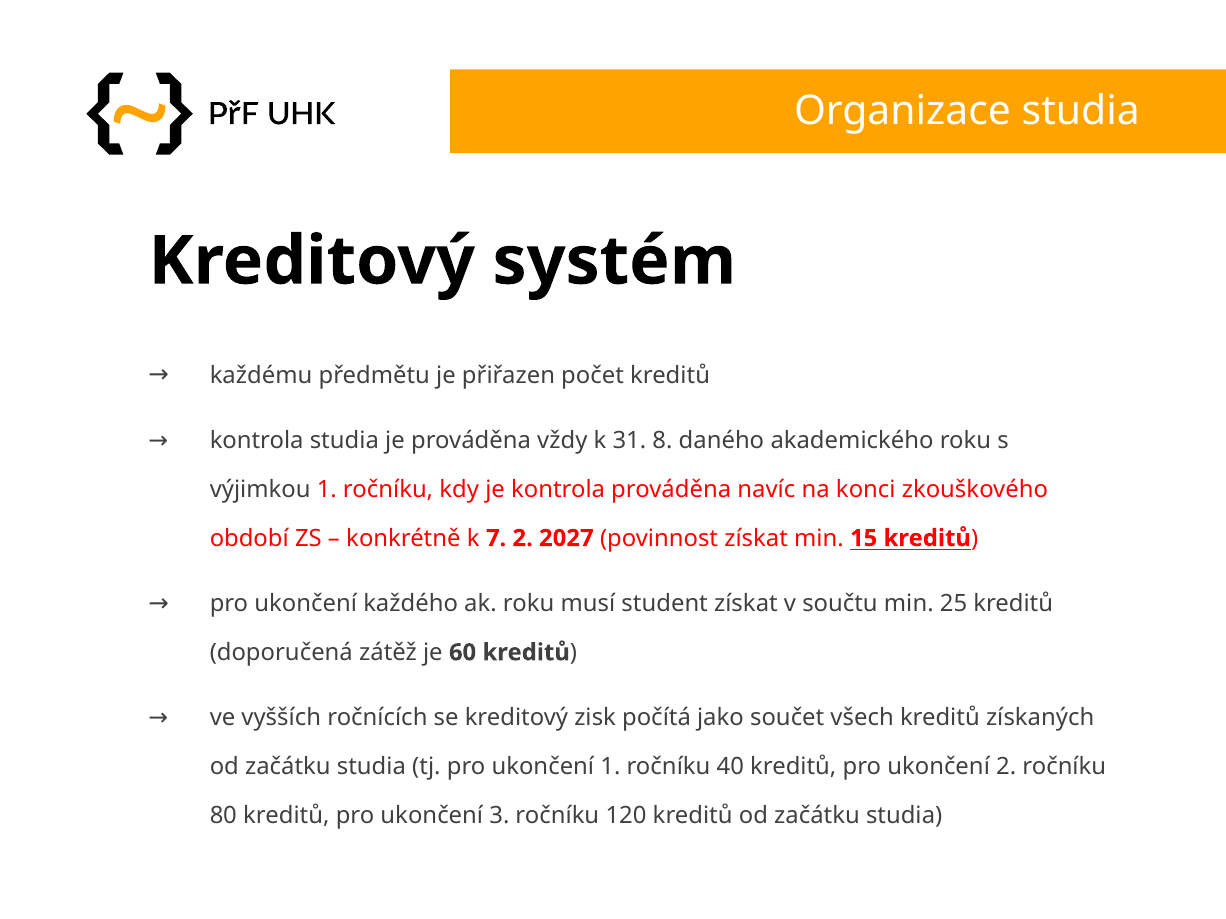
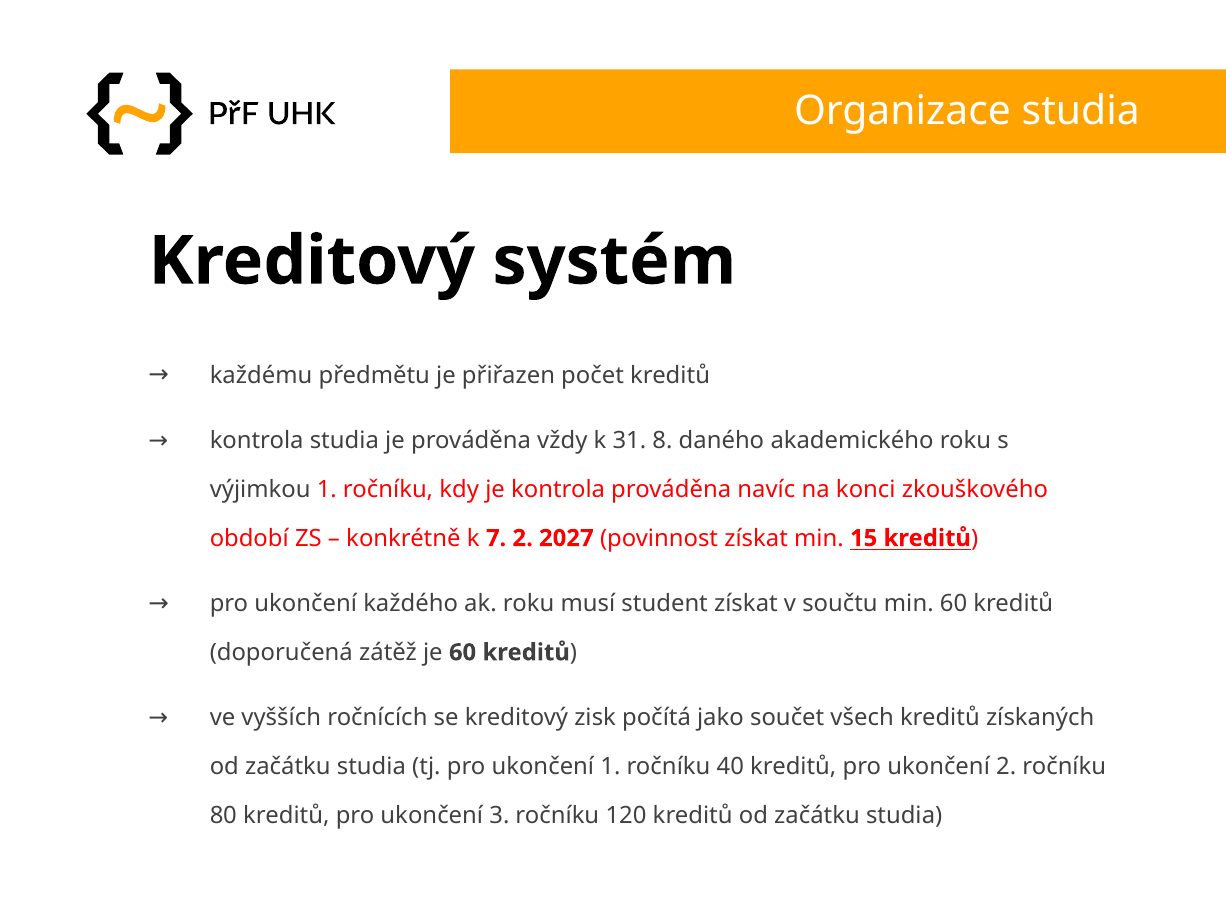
min 25: 25 -> 60
